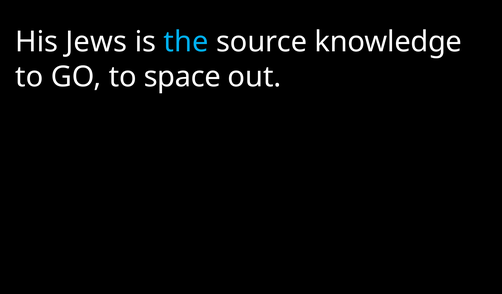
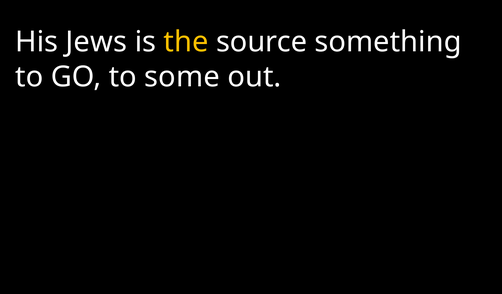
the colour: light blue -> yellow
knowledge: knowledge -> something
space: space -> some
